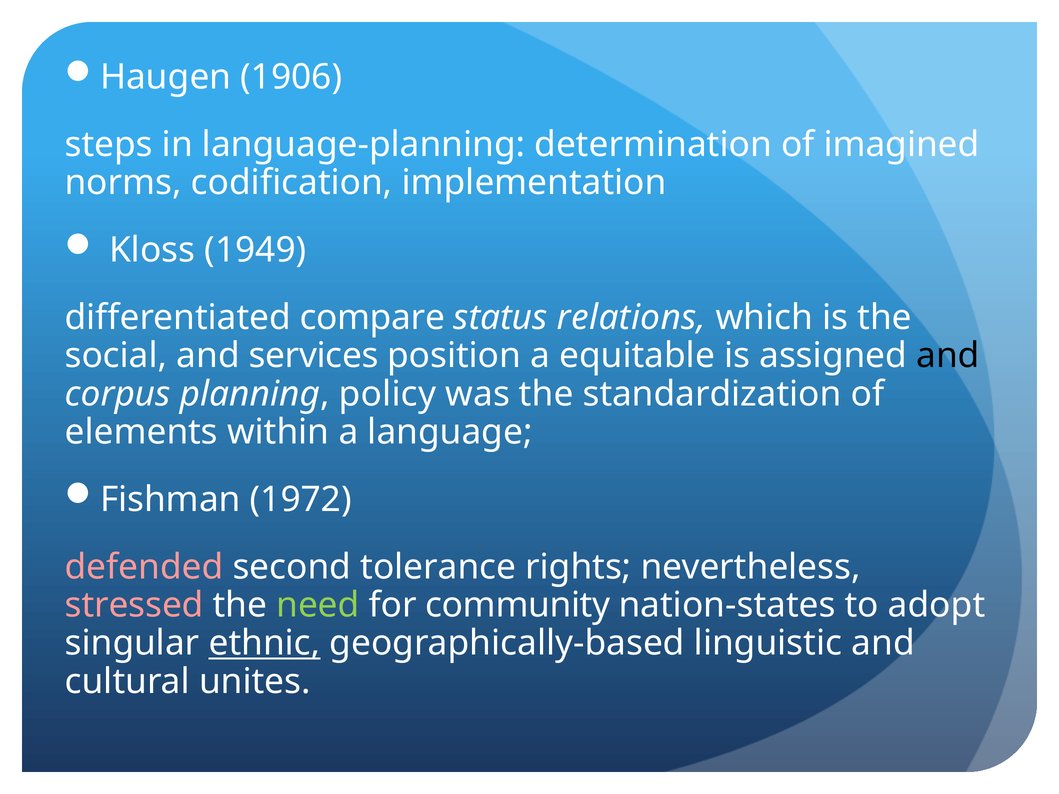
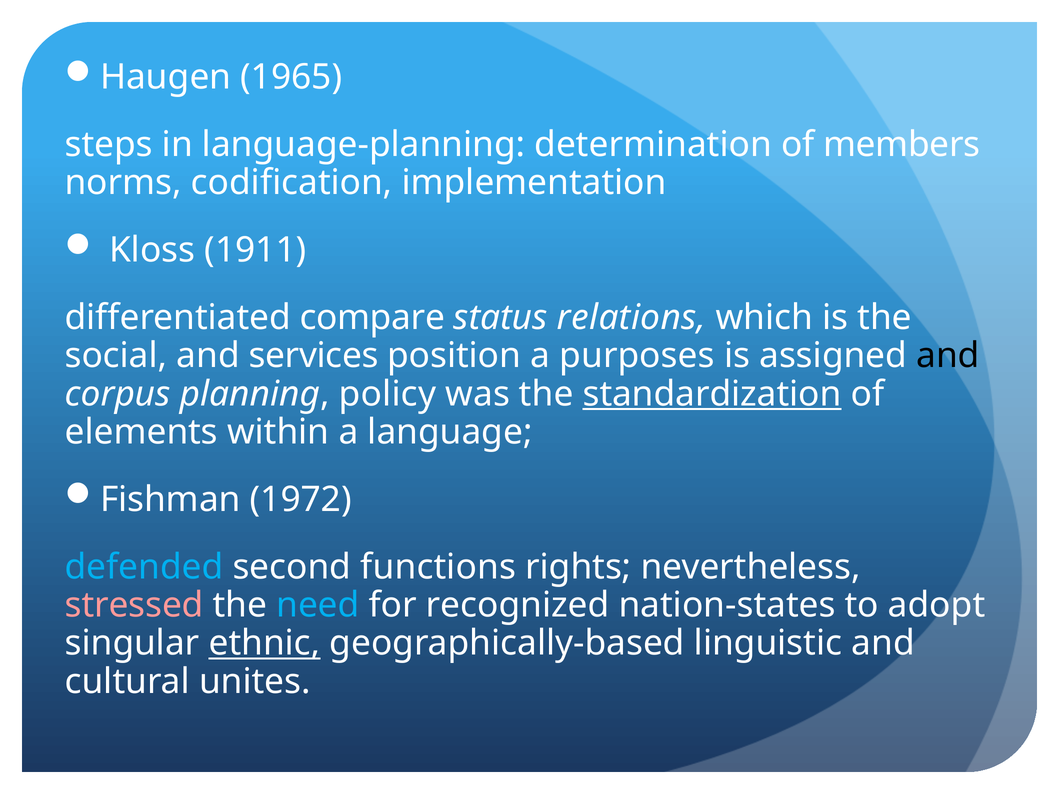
1906: 1906 -> 1965
imagined: imagined -> members
1949: 1949 -> 1911
equitable: equitable -> purposes
standardization underline: none -> present
defended colour: pink -> light blue
tolerance: tolerance -> functions
need colour: light green -> light blue
community: community -> recognized
